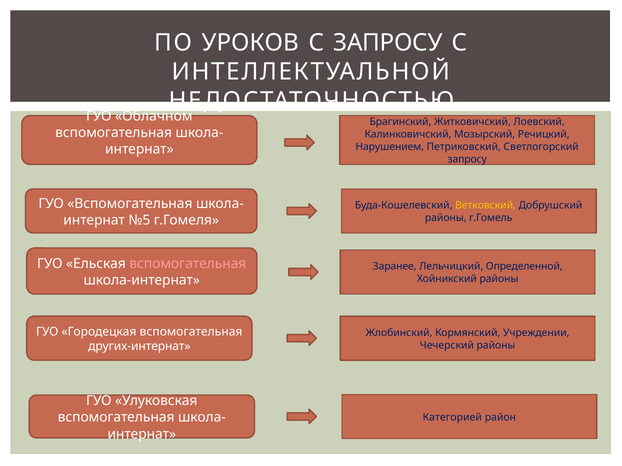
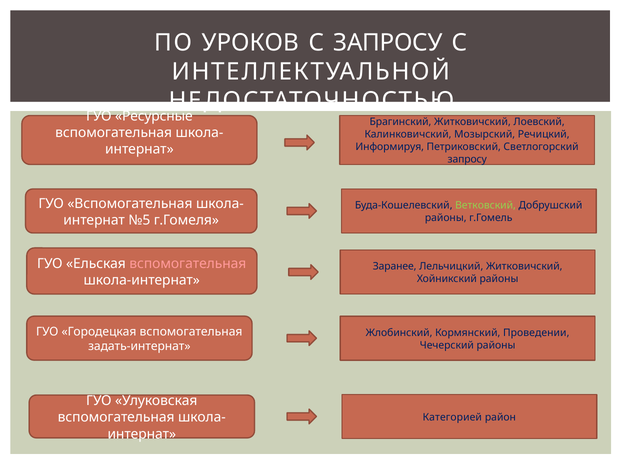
Облачном: Облачном -> Ресурсные
Нарушением: Нарушением -> Информируя
Ветковский colour: yellow -> light green
Лельчицкий Определенной: Определенной -> Житковичский
Учреждении: Учреждении -> Проведении
других-интернат: других-интернат -> задать-интернат
